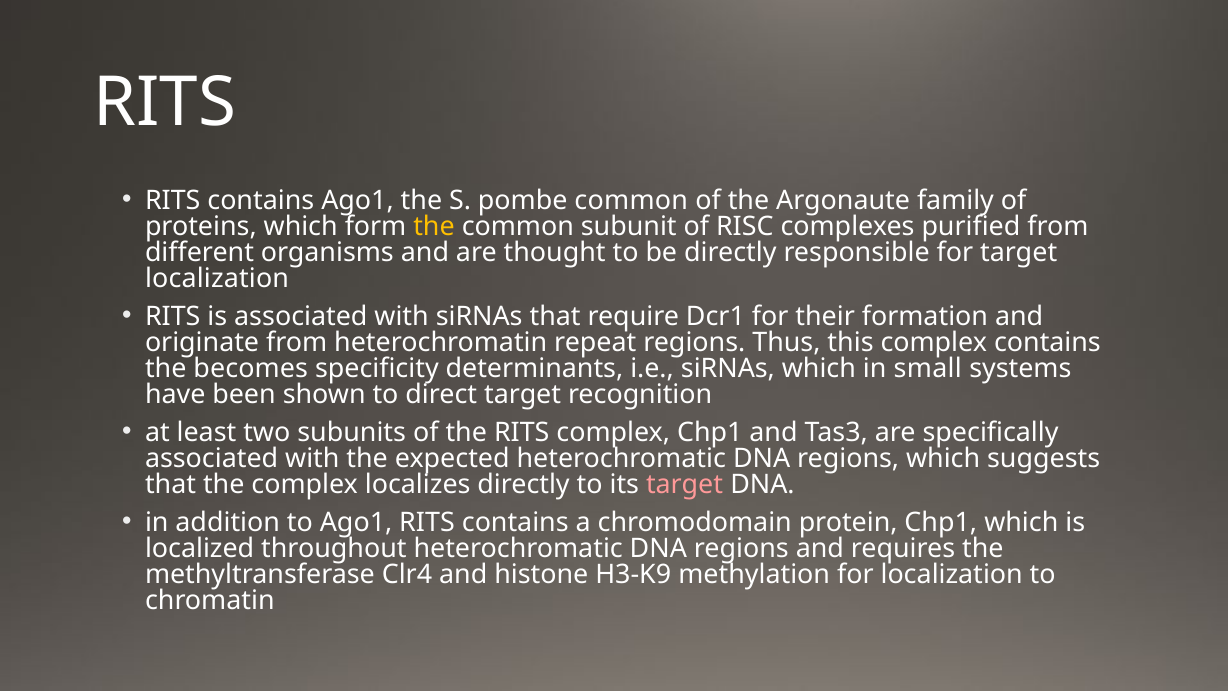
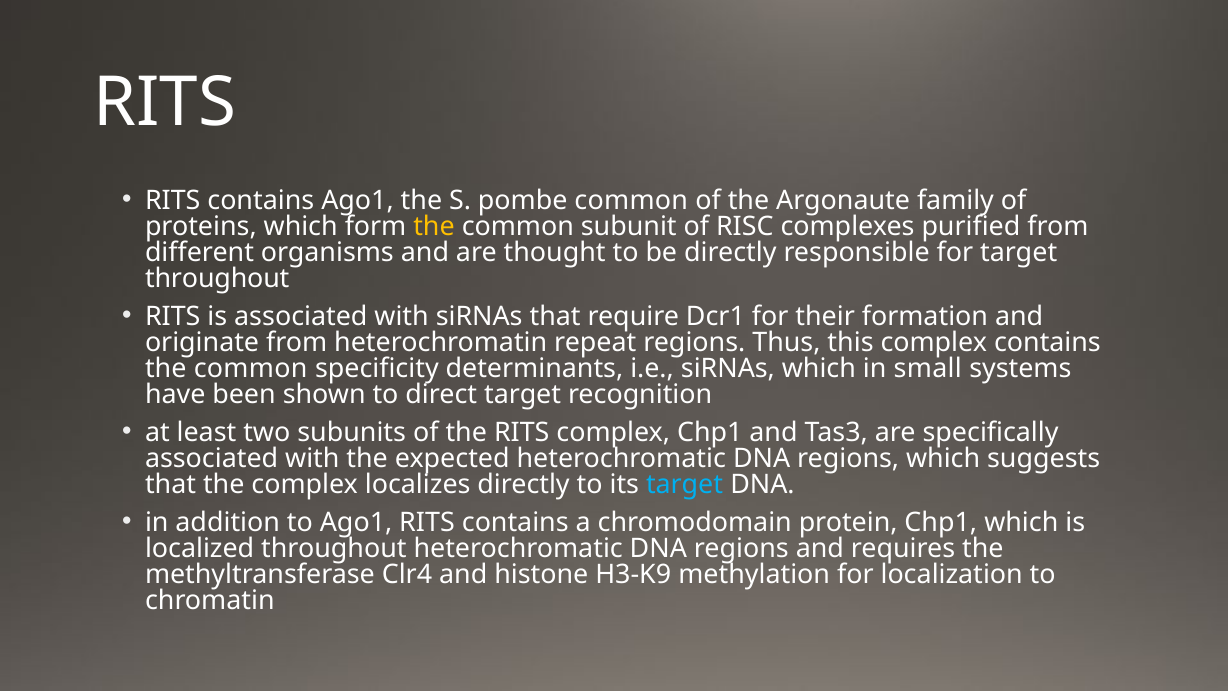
localization at (217, 279): localization -> throughout
becomes at (251, 369): becomes -> common
target at (684, 485) colour: pink -> light blue
